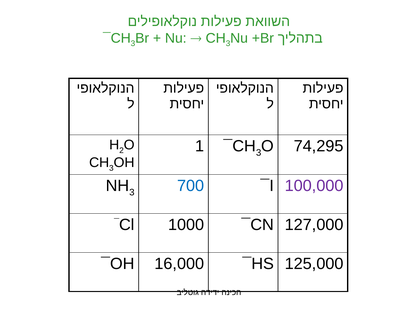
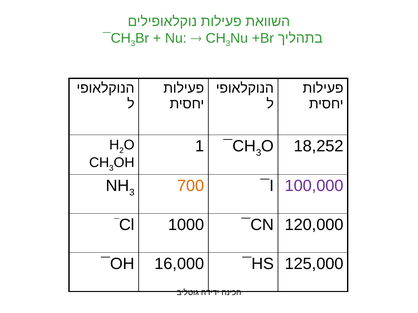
74,295: 74,295 -> 18,252
700 colour: blue -> orange
127,000: 127,000 -> 120,000
